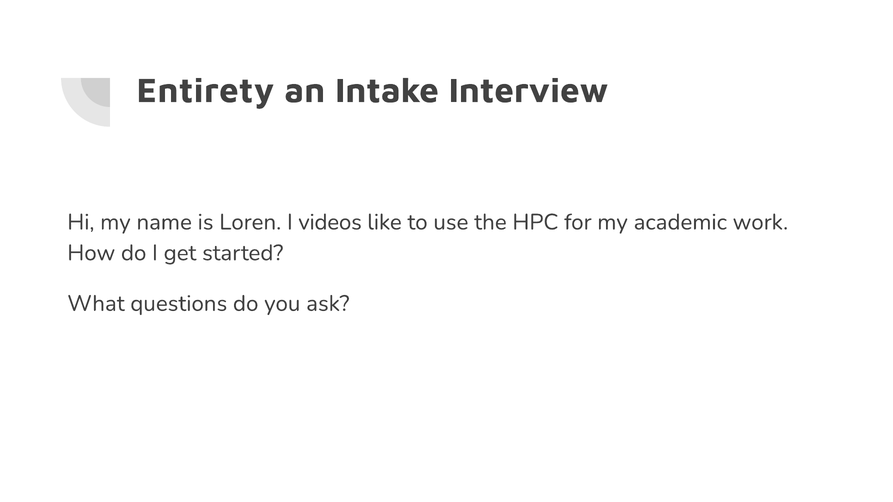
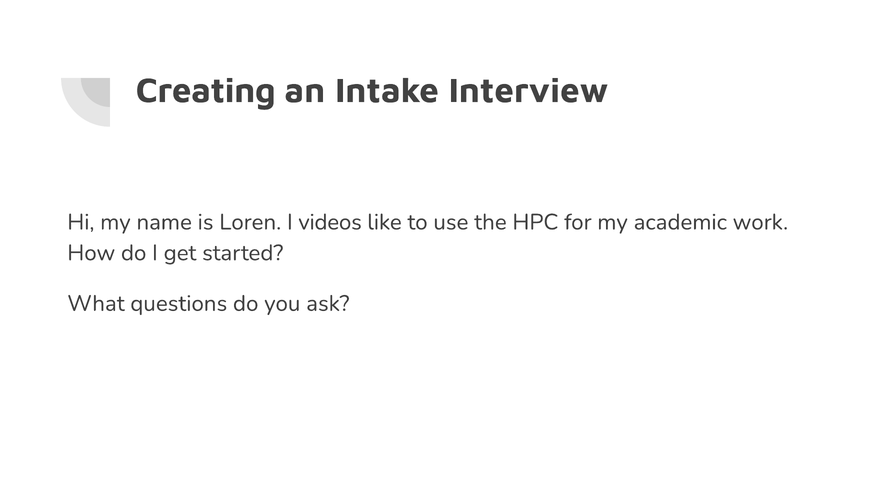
Entirety: Entirety -> Creating
